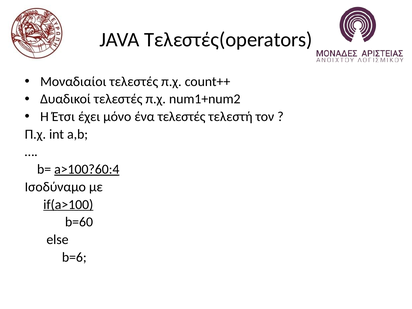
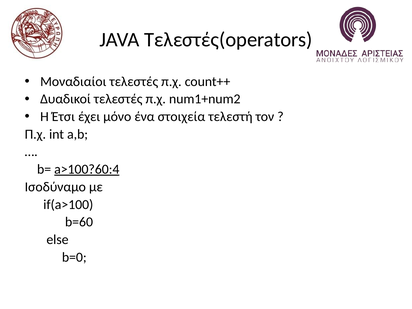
ένα τελεστές: τελεστές -> στοιχεία
if(a>100 underline: present -> none
b=6: b=6 -> b=0
